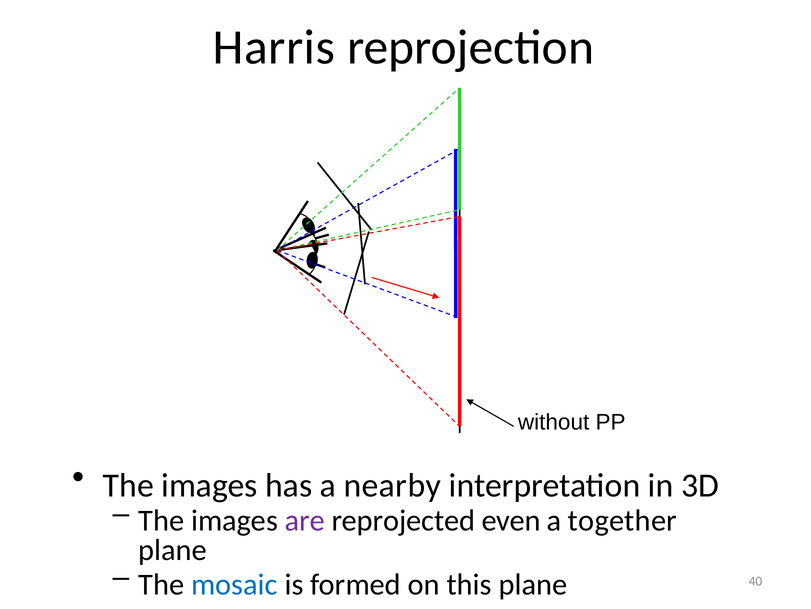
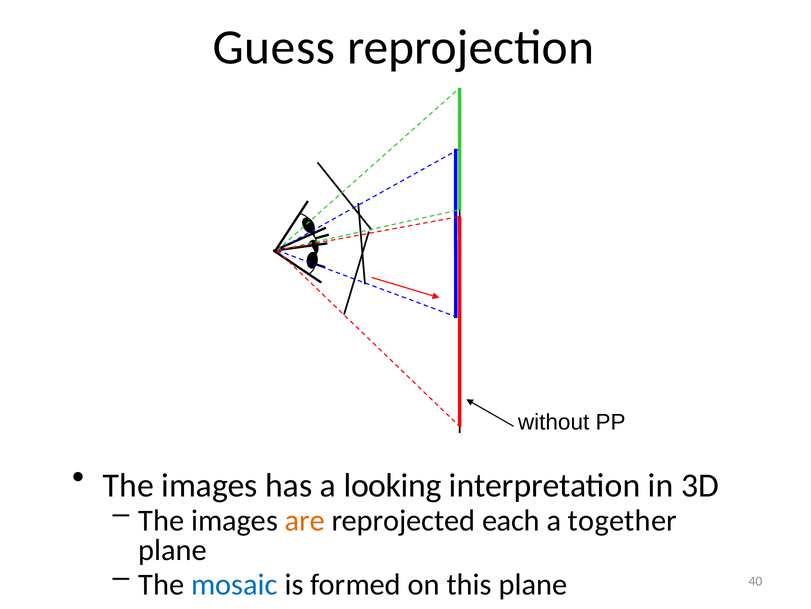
Harris: Harris -> Guess
nearby: nearby -> looking
are colour: purple -> orange
even: even -> each
